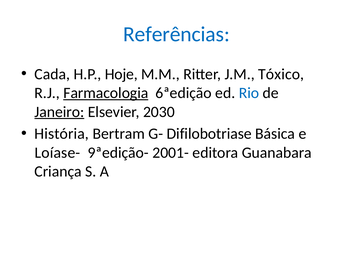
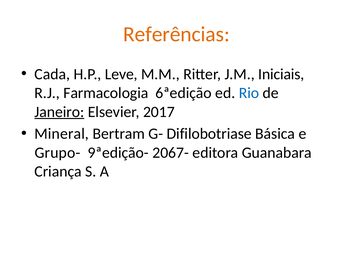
Referências colour: blue -> orange
Hoje: Hoje -> Leve
Tóxico: Tóxico -> Iniciais
Farmacologia underline: present -> none
2030: 2030 -> 2017
História: História -> Mineral
Loíase-: Loíase- -> Grupo-
2001-: 2001- -> 2067-
